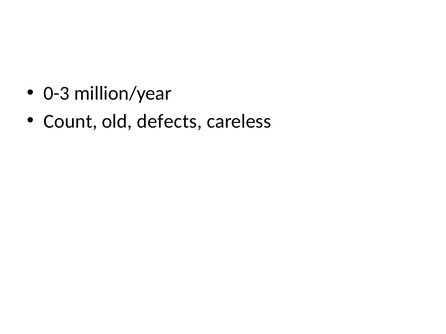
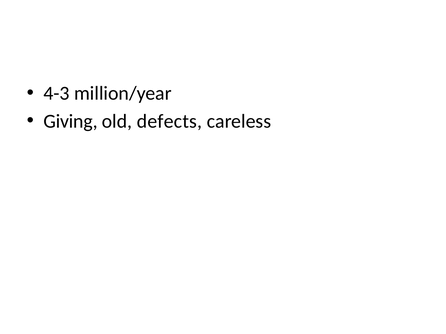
0-3: 0-3 -> 4-3
Count: Count -> Giving
